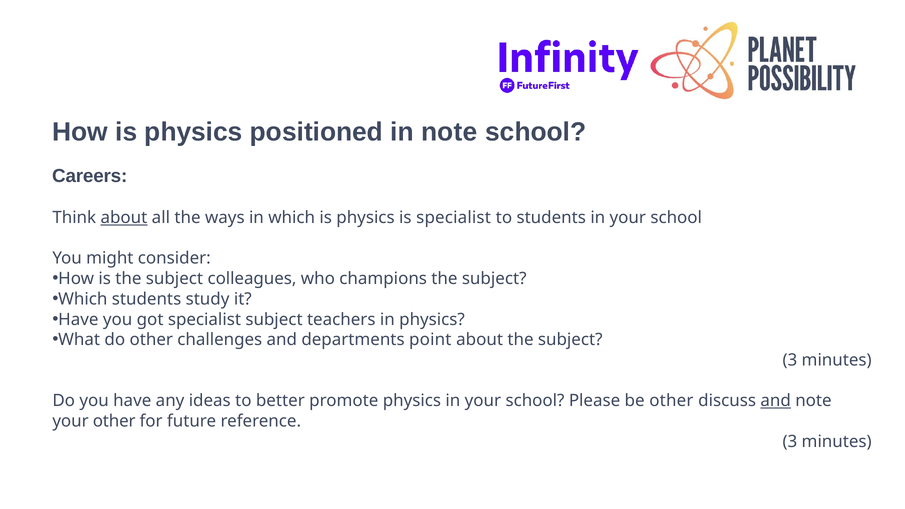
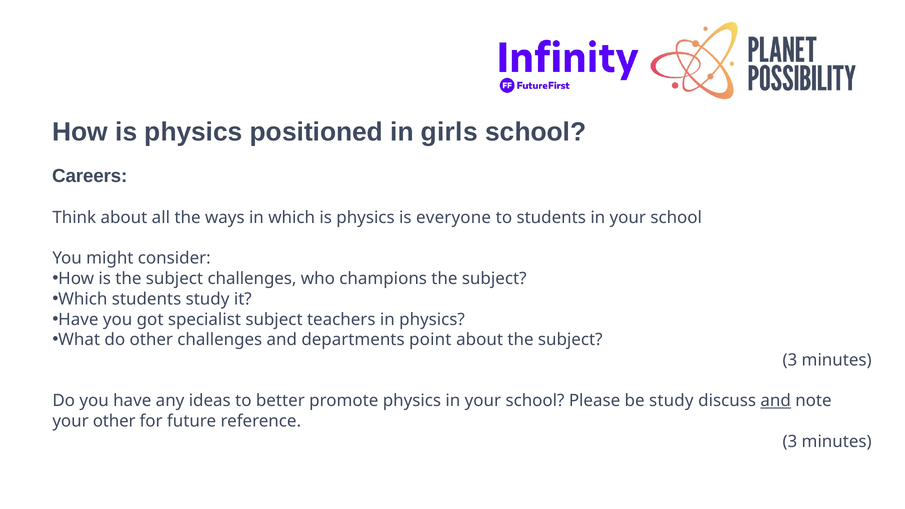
in note: note -> girls
about at (124, 218) underline: present -> none
is specialist: specialist -> everyone
subject colleagues: colleagues -> challenges
be other: other -> study
